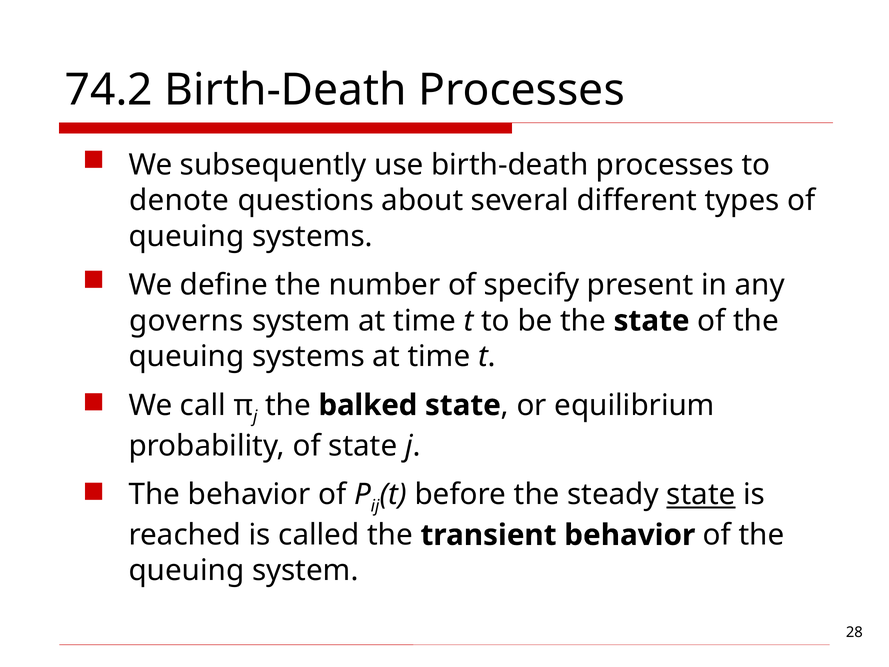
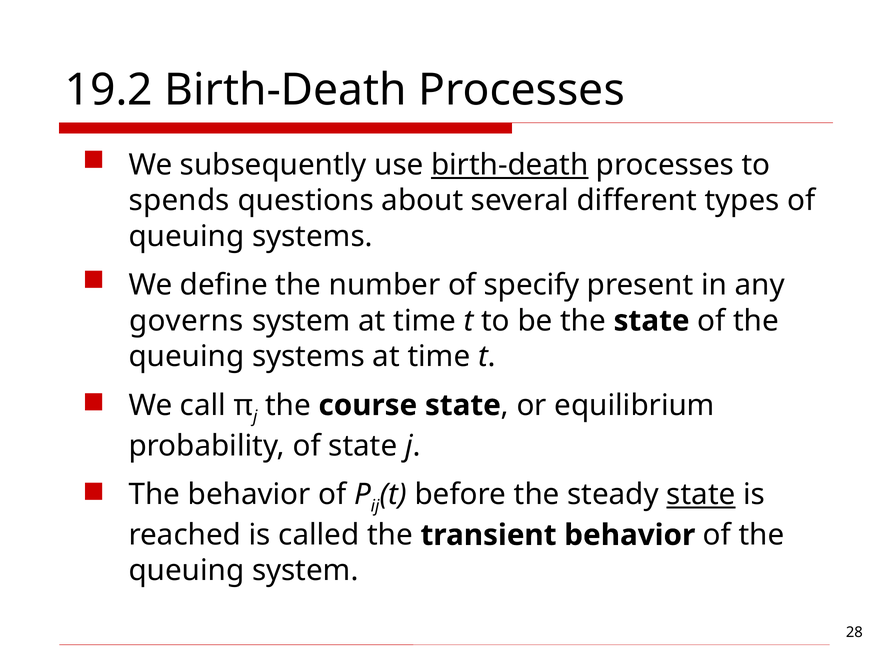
74.2: 74.2 -> 19.2
birth-death at (510, 165) underline: none -> present
denote: denote -> spends
balked: balked -> course
